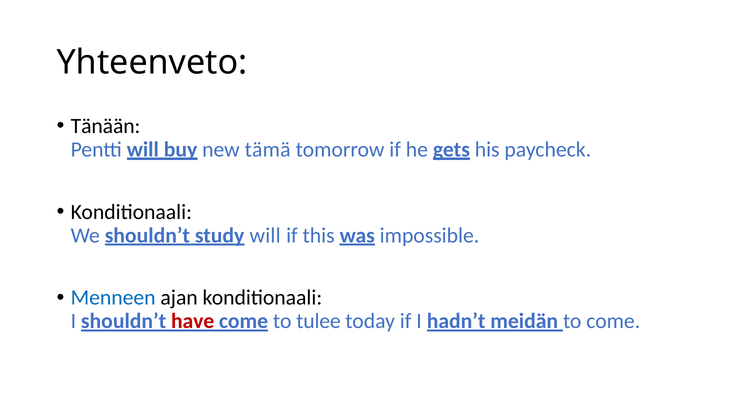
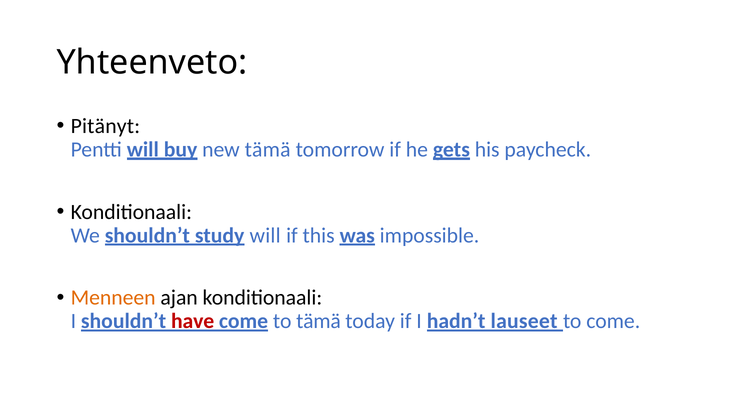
Tänään: Tänään -> Pitänyt
Menneen colour: blue -> orange
to tulee: tulee -> tämä
meidän: meidän -> lauseet
